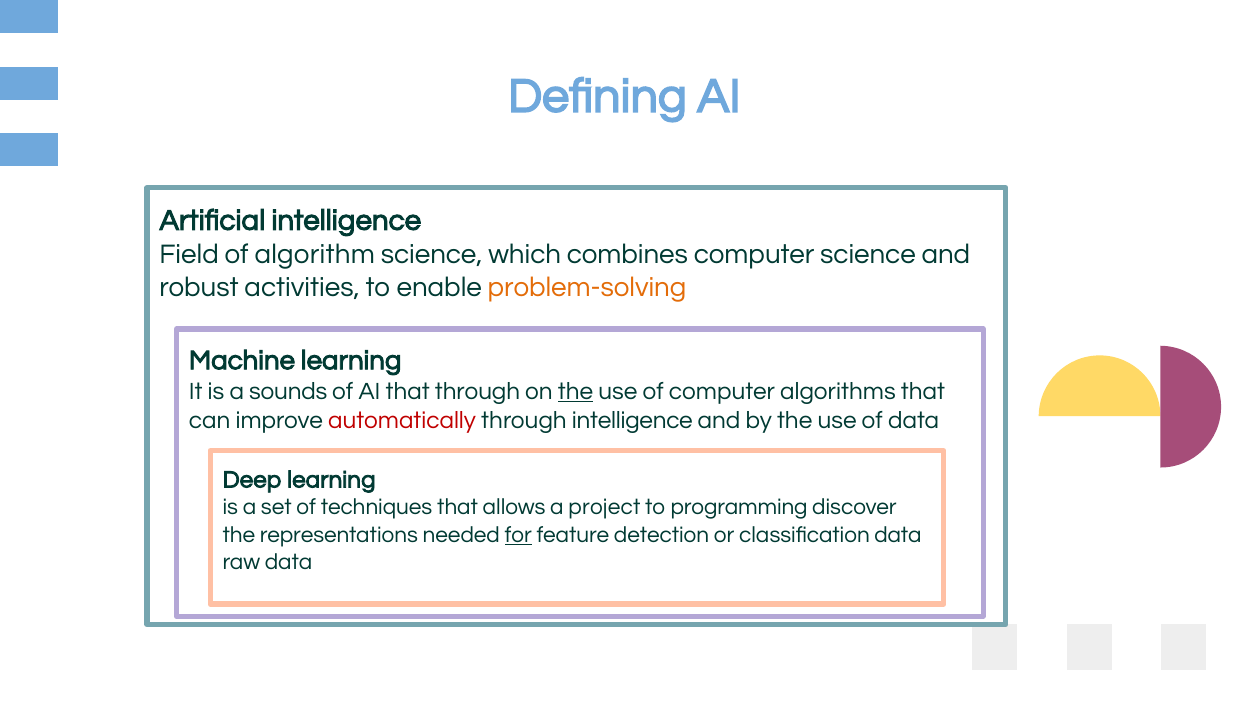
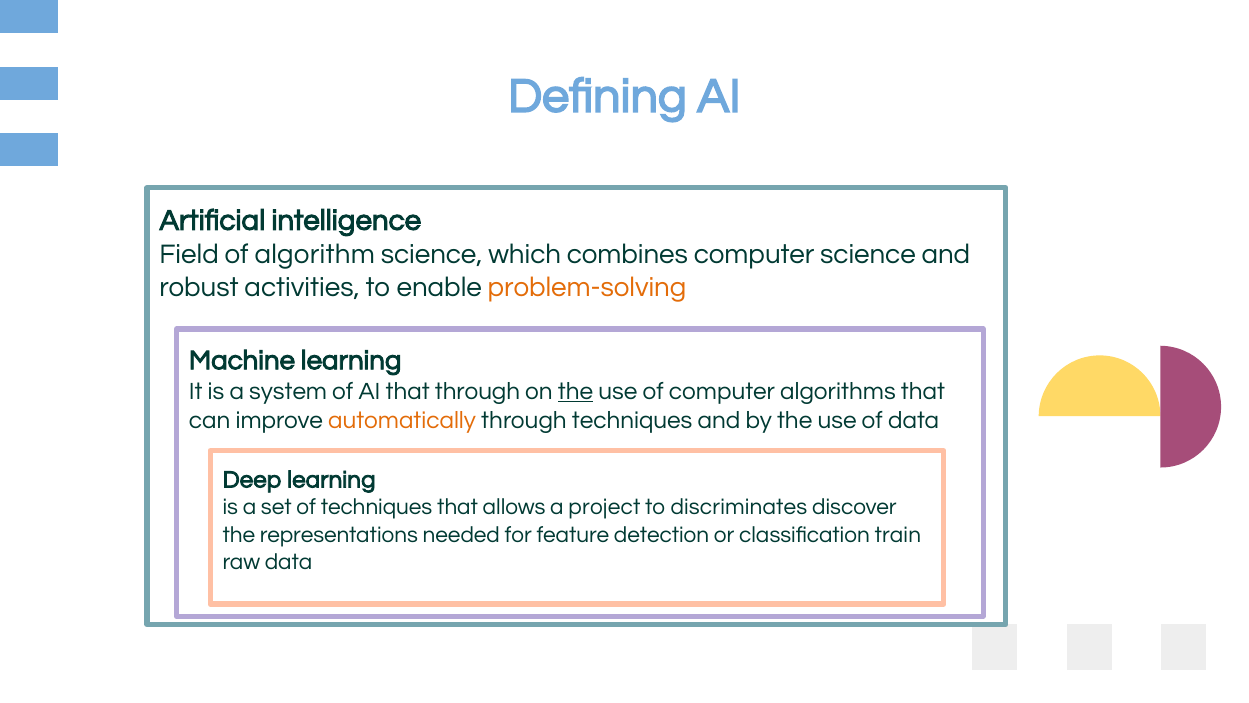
sounds: sounds -> system
automatically colour: red -> orange
through intelligence: intelligence -> techniques
programming: programming -> discriminates
for underline: present -> none
classification data: data -> train
